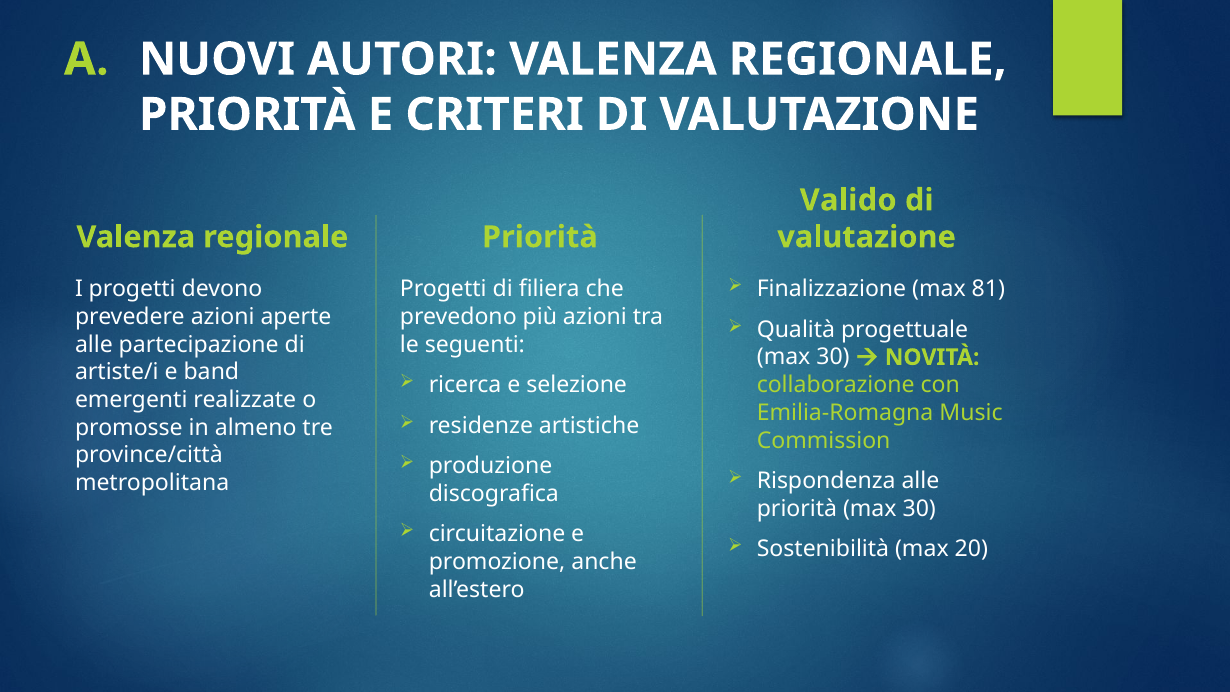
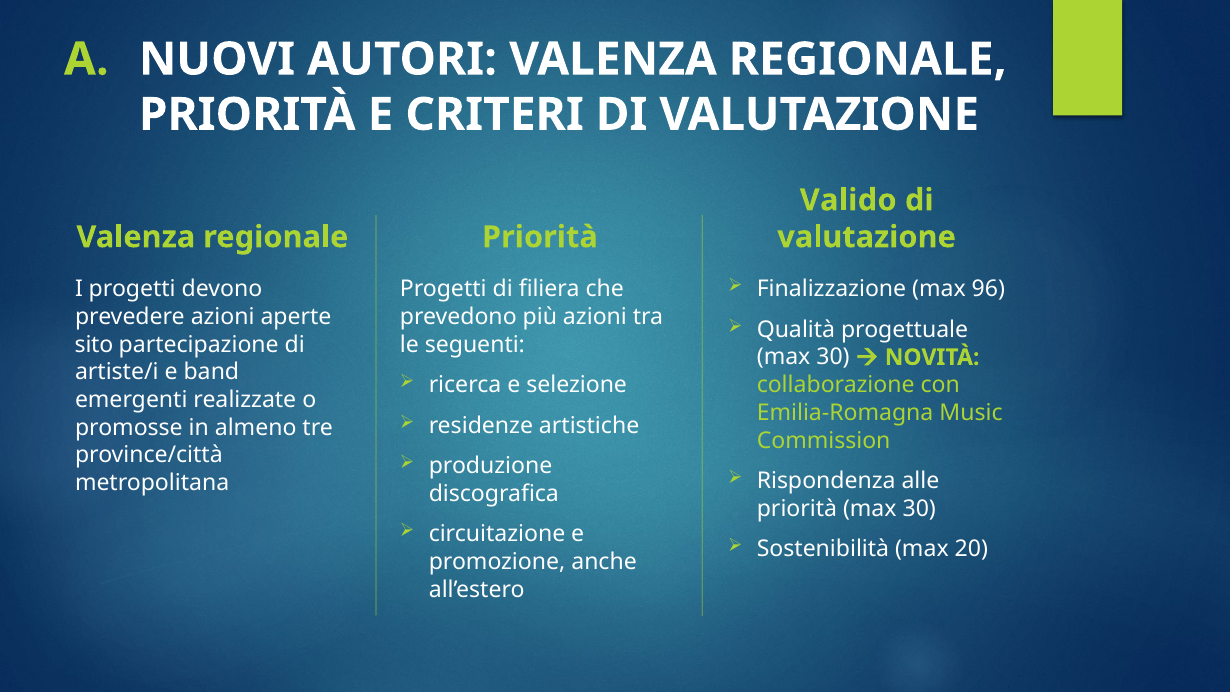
81: 81 -> 96
alle at (94, 344): alle -> sito
